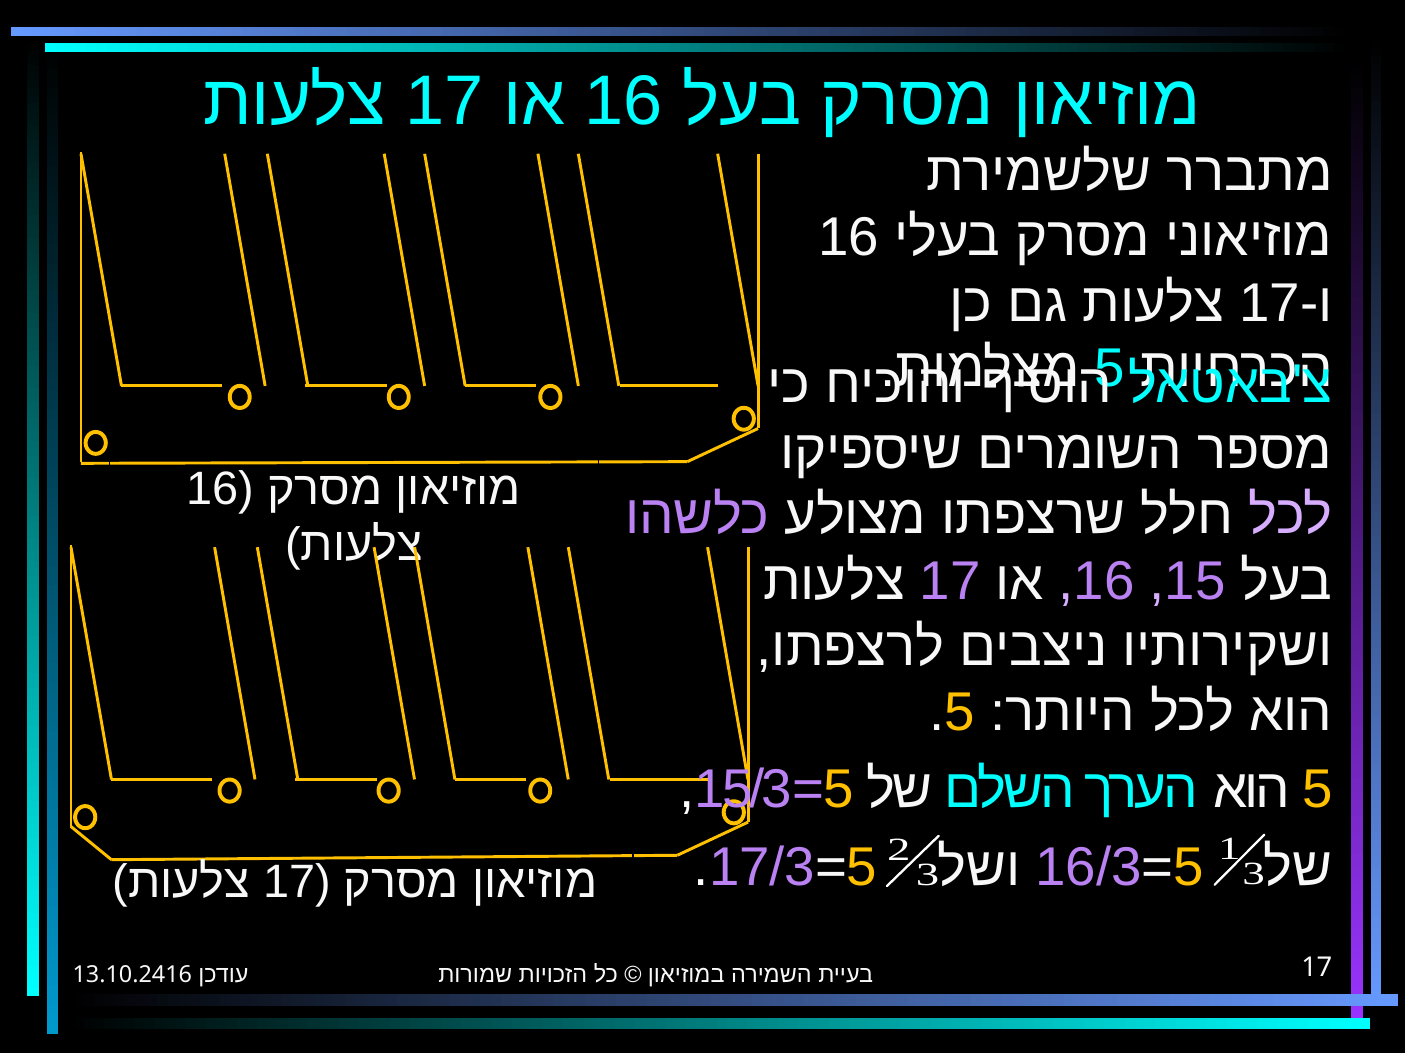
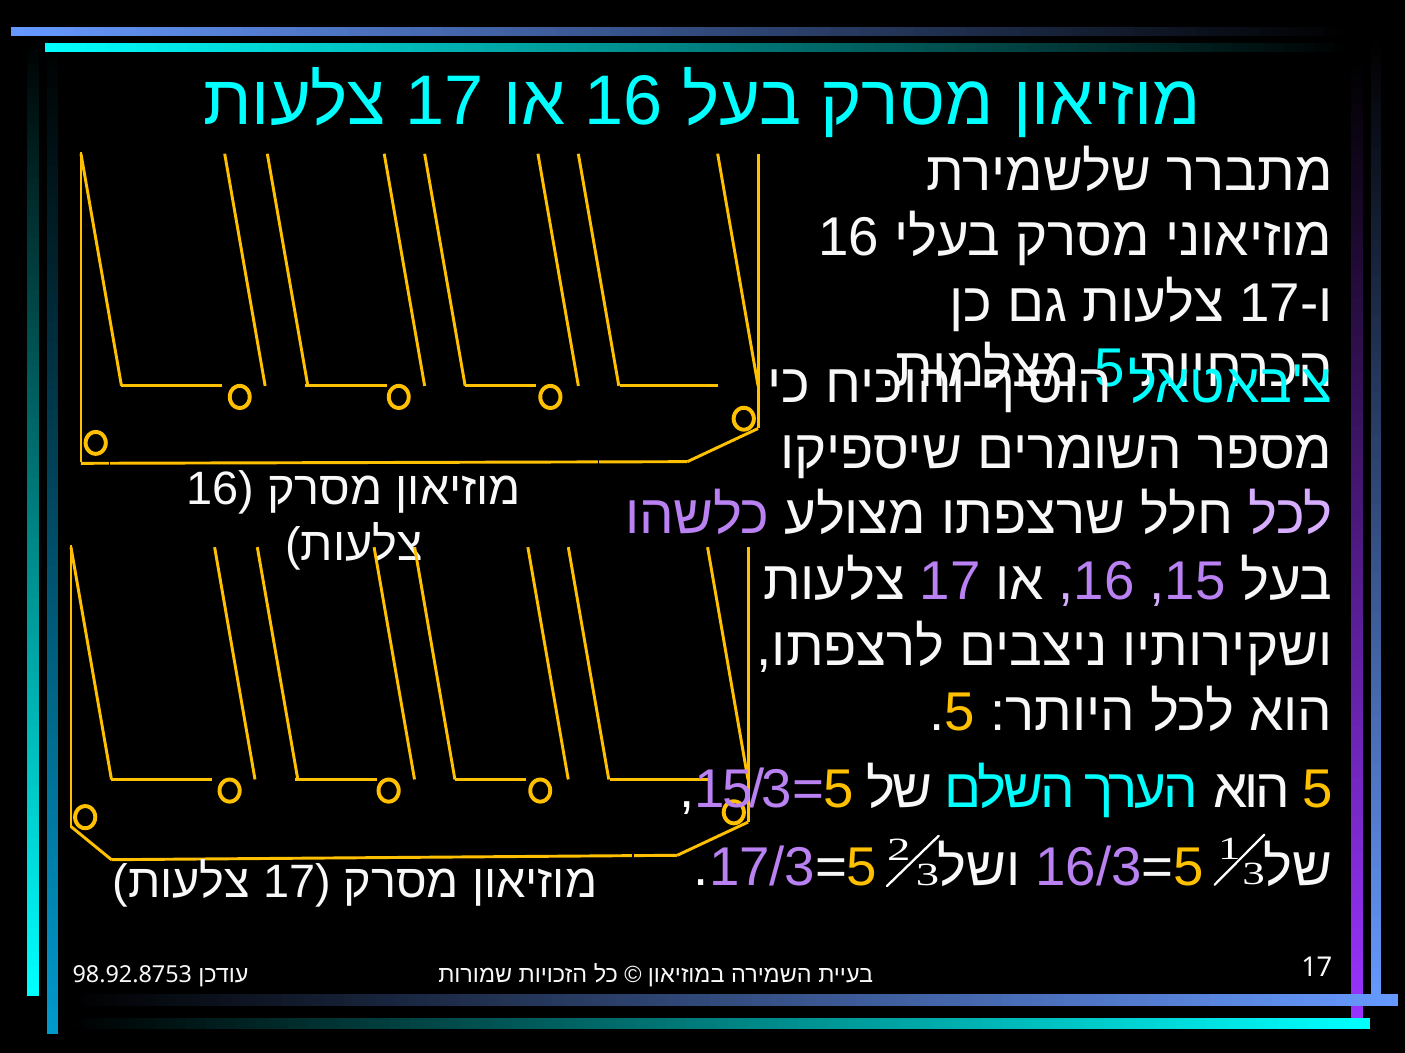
13.10.2416: 13.10.2416 -> 98.92.8753
